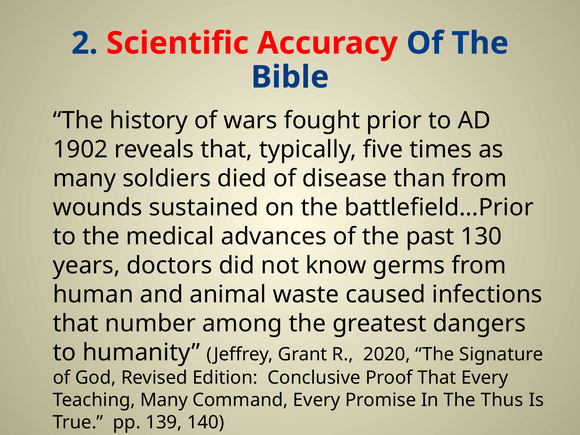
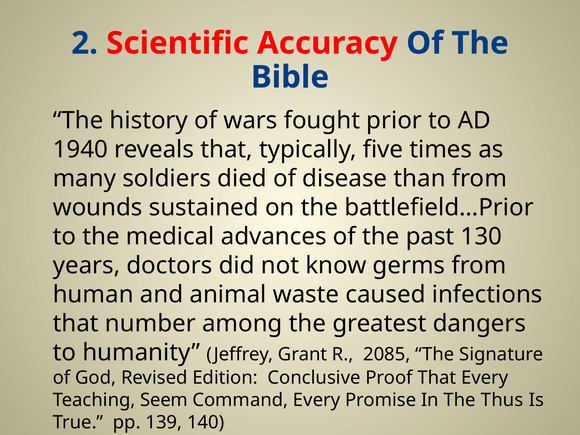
1902: 1902 -> 1940
2020: 2020 -> 2085
Teaching Many: Many -> Seem
